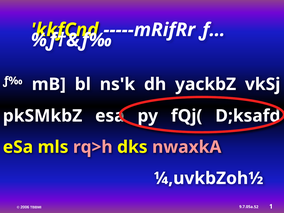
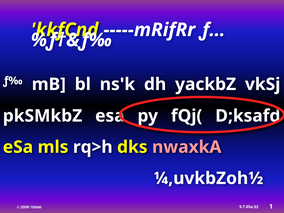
rq>h colour: pink -> white
